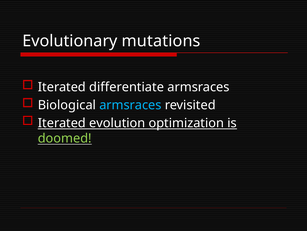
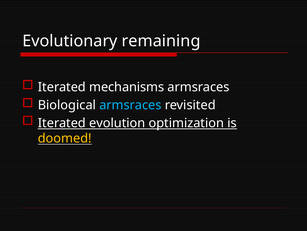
mutations: mutations -> remaining
differentiate: differentiate -> mechanisms
doomed colour: light green -> yellow
